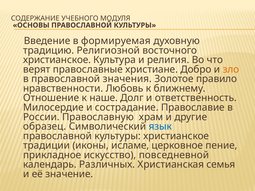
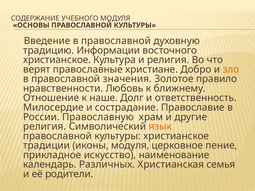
Введение в формируемая: формируемая -> православной
Религиозной: Религиозной -> Информации
образец at (45, 127): образец -> религия
язык colour: blue -> orange
иконы исламе: исламе -> модуля
повседневной: повседневной -> наименование
значение: значение -> родители
